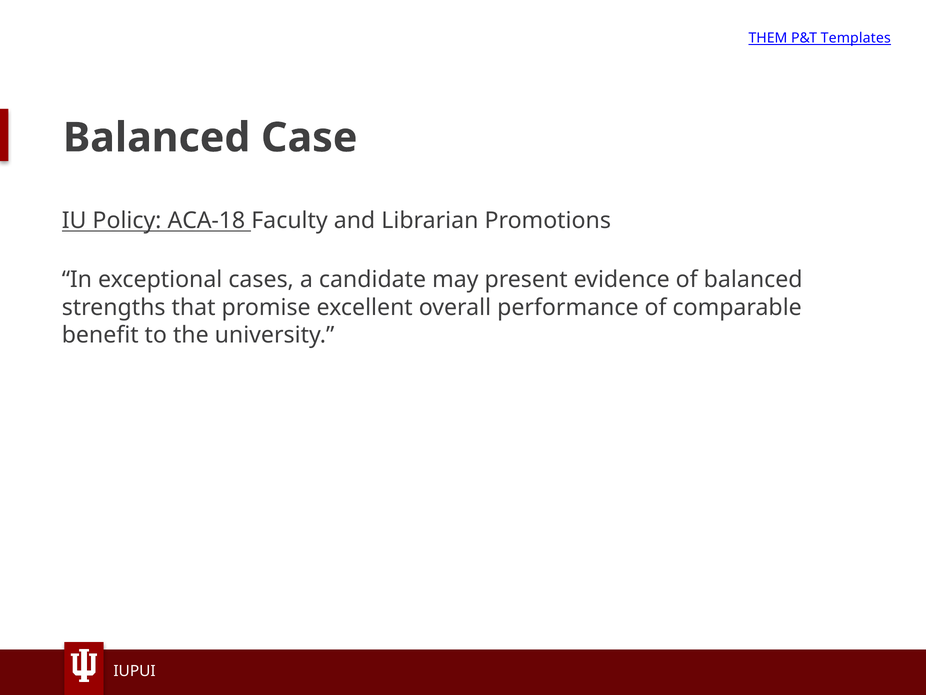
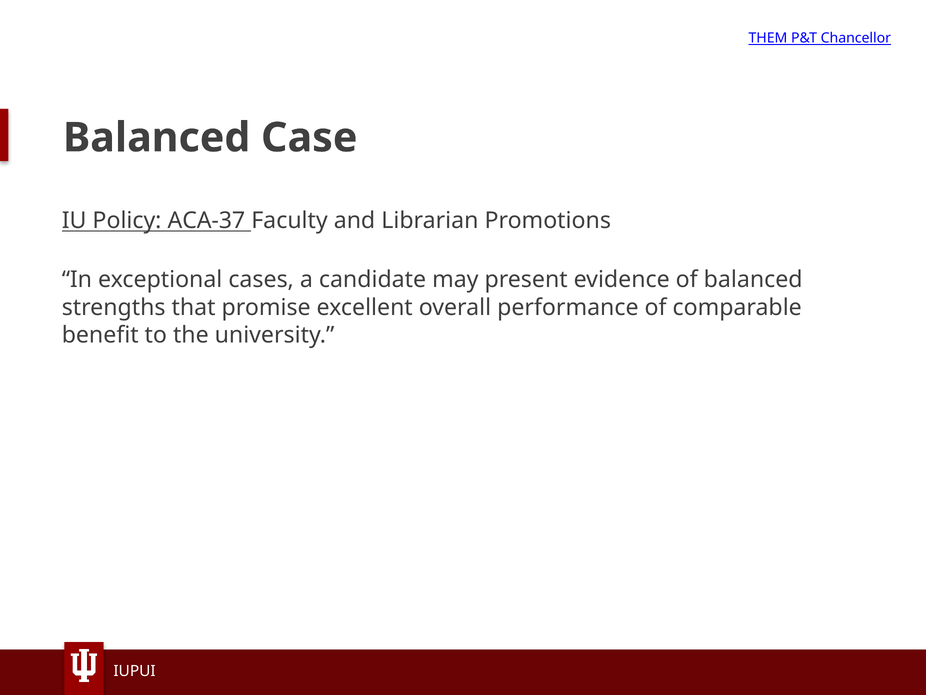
Templates: Templates -> Chancellor
ACA-18: ACA-18 -> ACA-37
